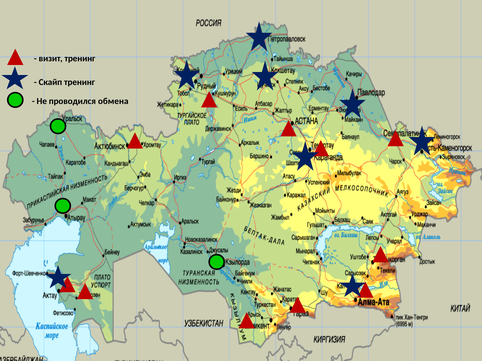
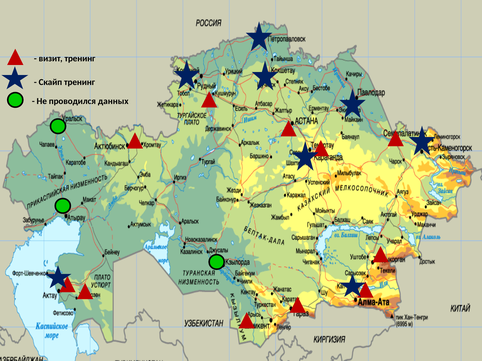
обмена: обмена -> данных
